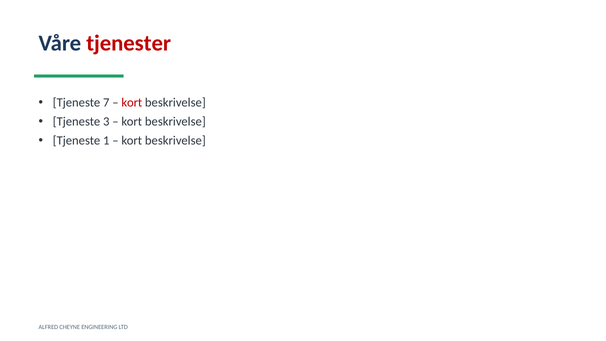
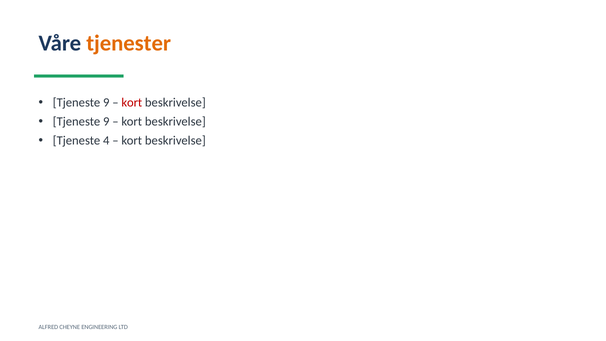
tjenester colour: red -> orange
7 at (106, 103): 7 -> 9
3 at (106, 122): 3 -> 9
1: 1 -> 4
